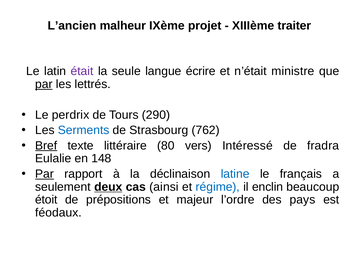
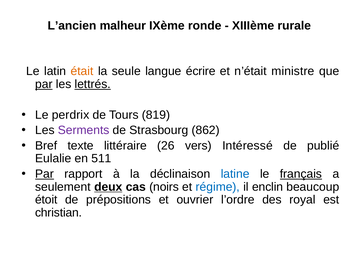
projet: projet -> ronde
traiter: traiter -> rurale
était colour: purple -> orange
lettrés underline: none -> present
290: 290 -> 819
Serments colour: blue -> purple
762: 762 -> 862
Bref underline: present -> none
80: 80 -> 26
fradra: fradra -> publié
148: 148 -> 511
français underline: none -> present
ainsi: ainsi -> noirs
majeur: majeur -> ouvrier
pays: pays -> royal
féodaux: féodaux -> christian
